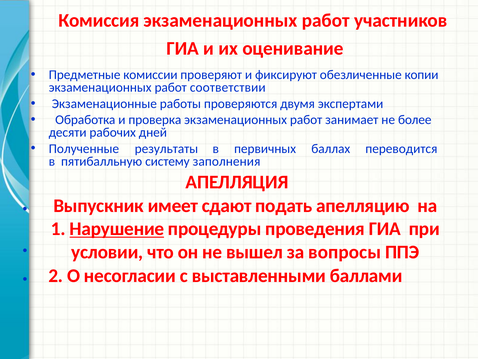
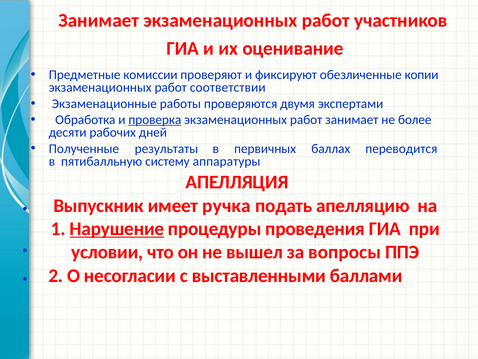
Комиссия at (99, 21): Комиссия -> Занимает
проверка underline: none -> present
заполнения: заполнения -> аппаратуры
сдают: сдают -> ручка
